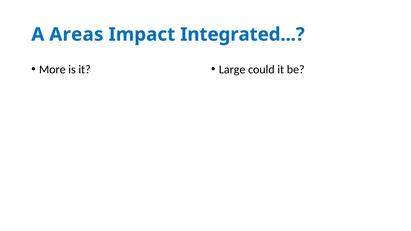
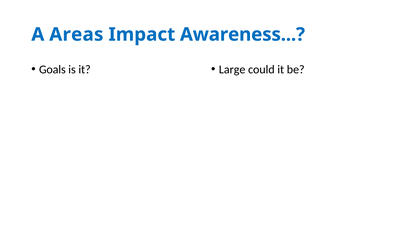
Integrated: Integrated -> Awareness
More: More -> Goals
